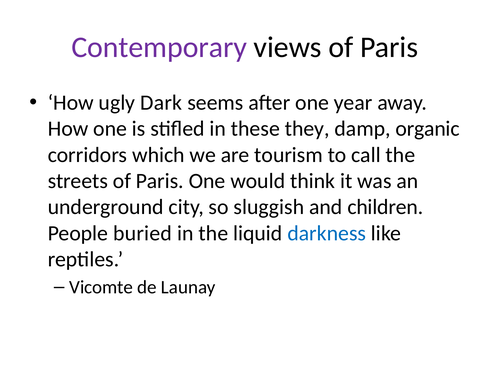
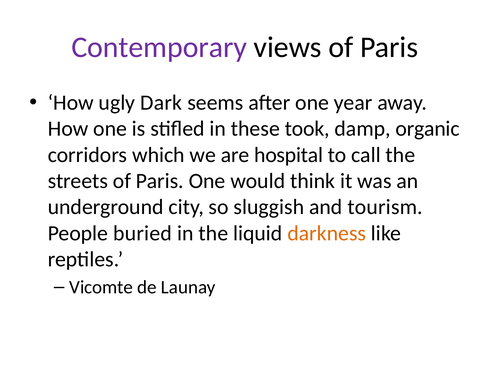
they: they -> took
tourism: tourism -> hospital
children: children -> tourism
darkness colour: blue -> orange
